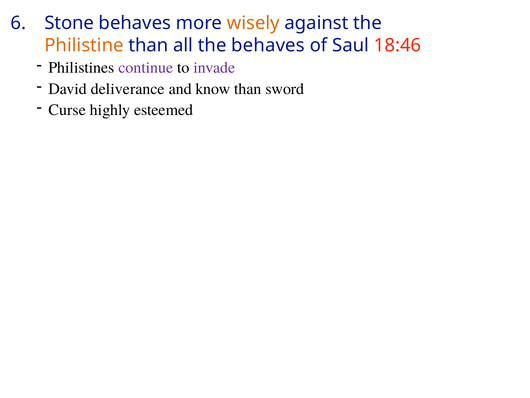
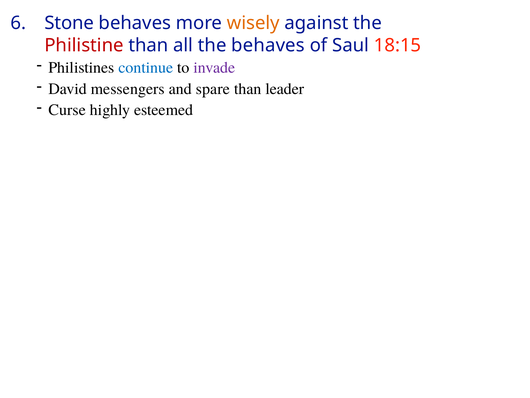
Philistine colour: orange -> red
18:46: 18:46 -> 18:15
continue colour: purple -> blue
deliverance: deliverance -> messengers
know: know -> spare
sword: sword -> leader
